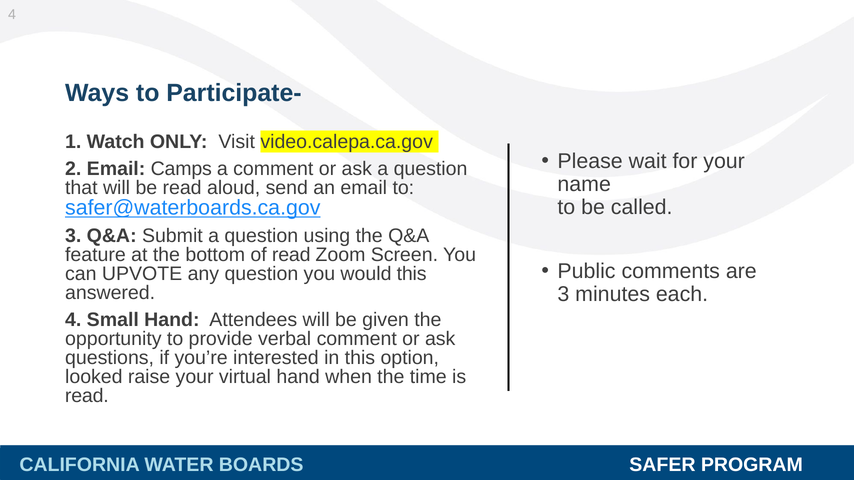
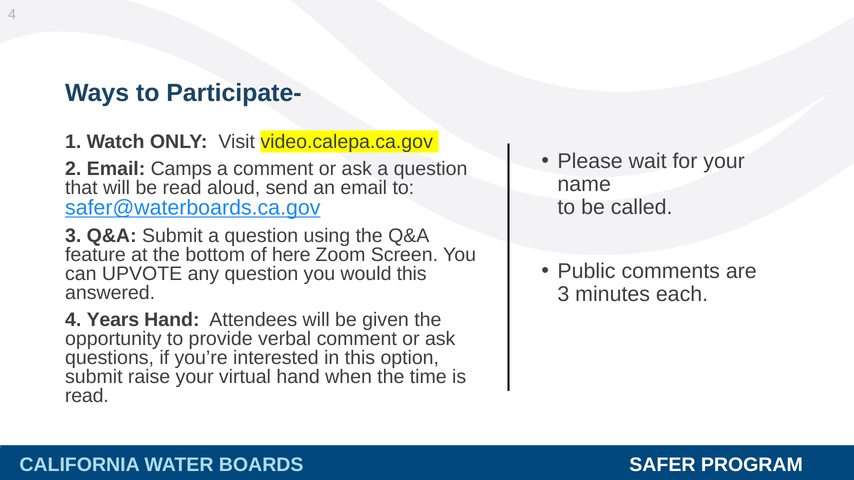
of read: read -> here
Small: Small -> Years
looked at (94, 377): looked -> submit
